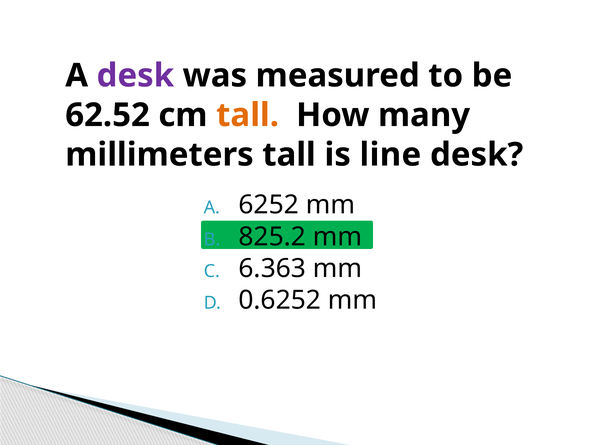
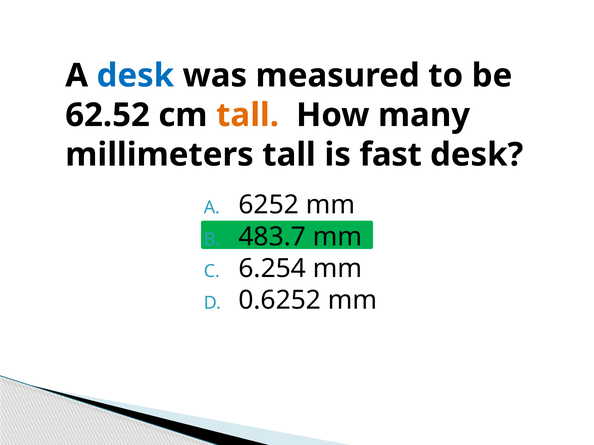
desk at (135, 76) colour: purple -> blue
line: line -> fast
825.2: 825.2 -> 483.7
6.363: 6.363 -> 6.254
